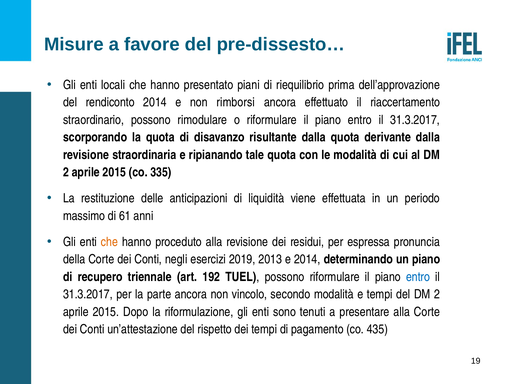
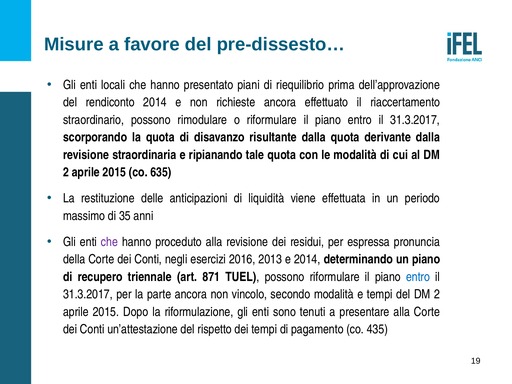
rimborsi: rimborsi -> richieste
335: 335 -> 635
61: 61 -> 35
che at (109, 242) colour: orange -> purple
2019: 2019 -> 2016
192: 192 -> 871
